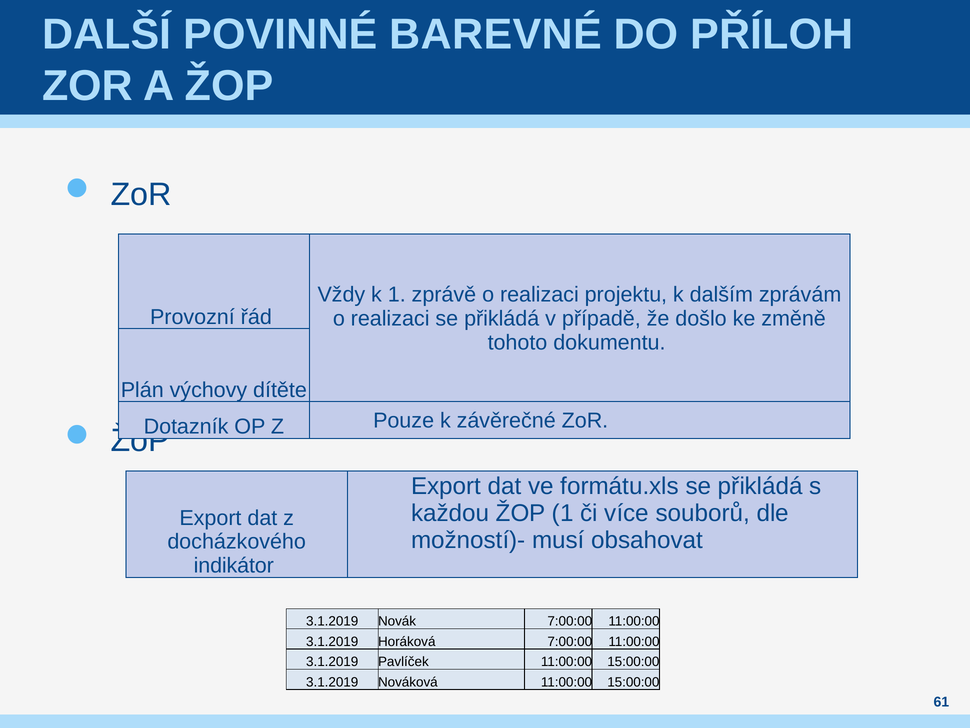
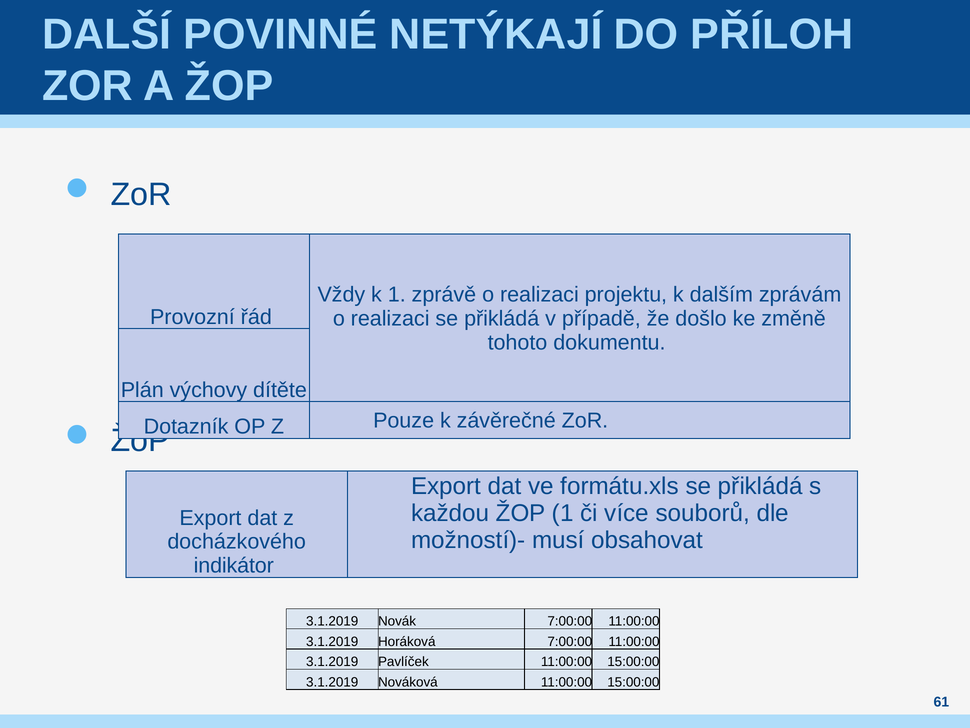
BAREVNÉ: BAREVNÉ -> NETÝKAJÍ
